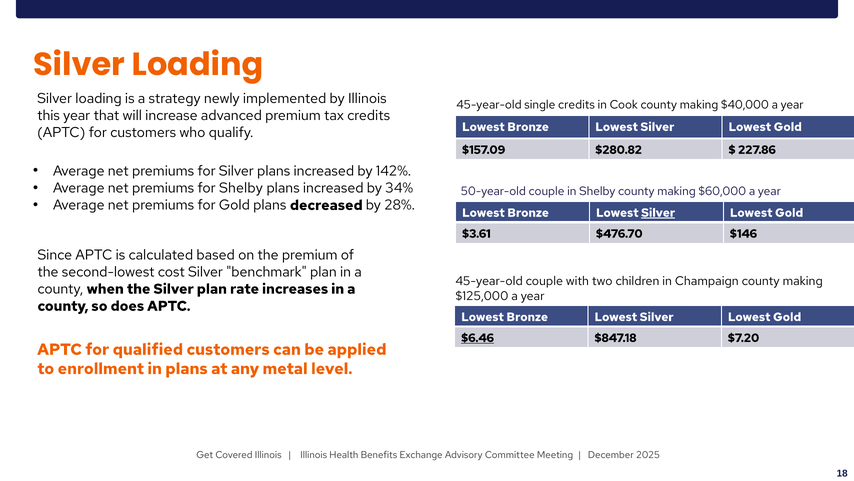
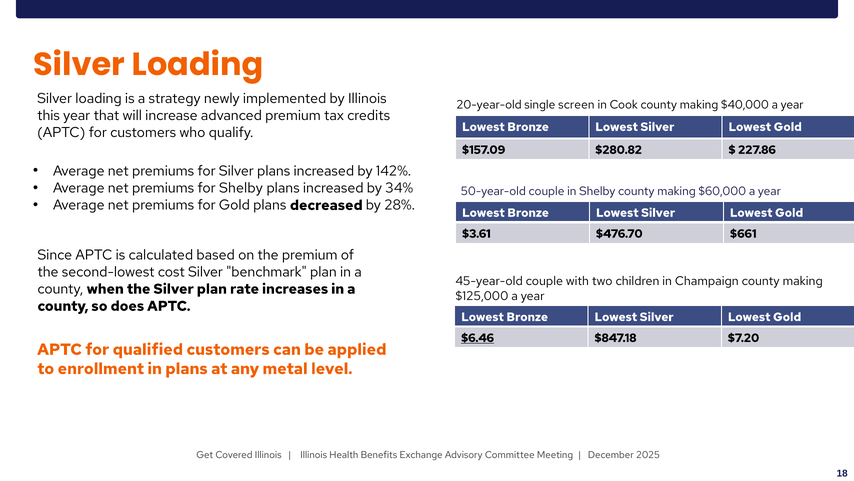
45-year-old at (489, 104): 45-year-old -> 20-year-old
single credits: credits -> screen
Silver at (658, 213) underline: present -> none
$146: $146 -> $661
